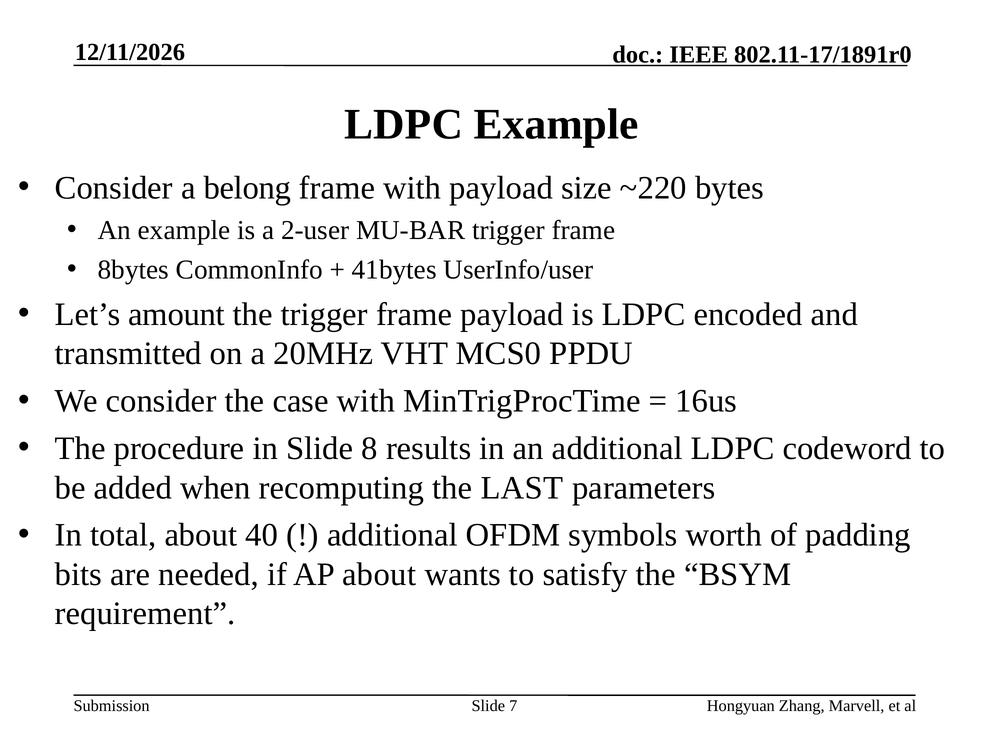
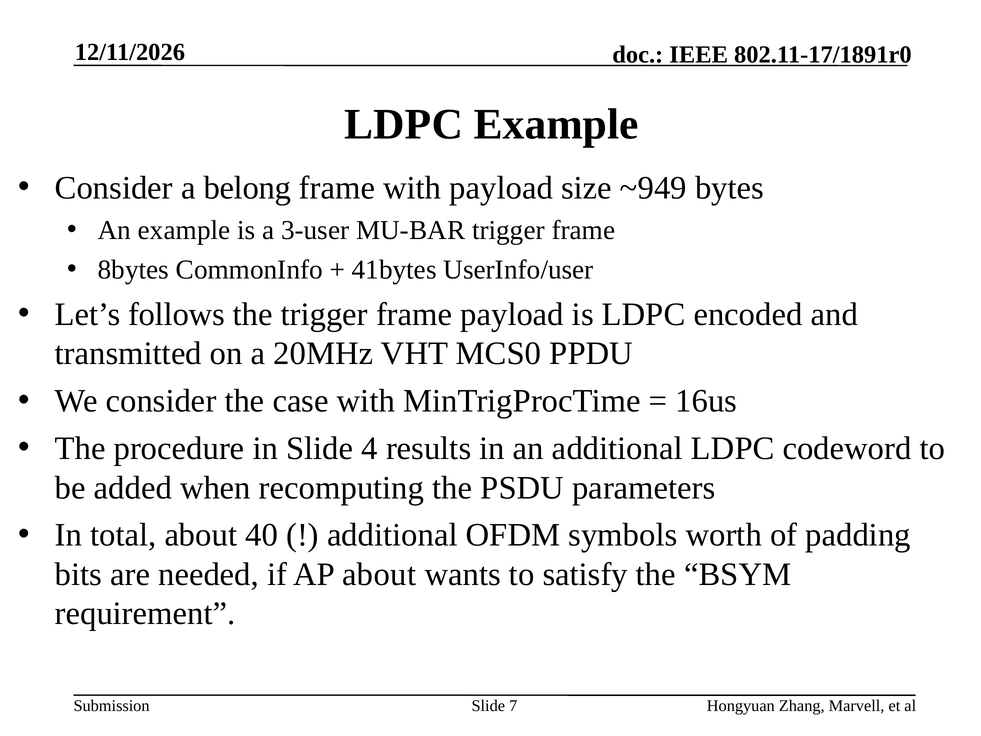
~220: ~220 -> ~949
2-user: 2-user -> 3-user
amount: amount -> follows
8: 8 -> 4
LAST: LAST -> PSDU
